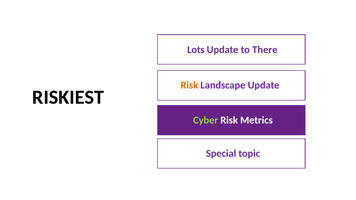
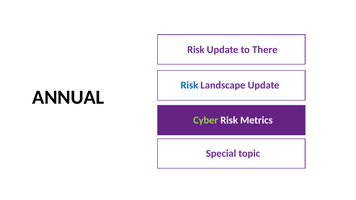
Lots at (196, 50): Lots -> Risk
Risk at (189, 85) colour: orange -> blue
RISKIEST: RISKIEST -> ANNUAL
